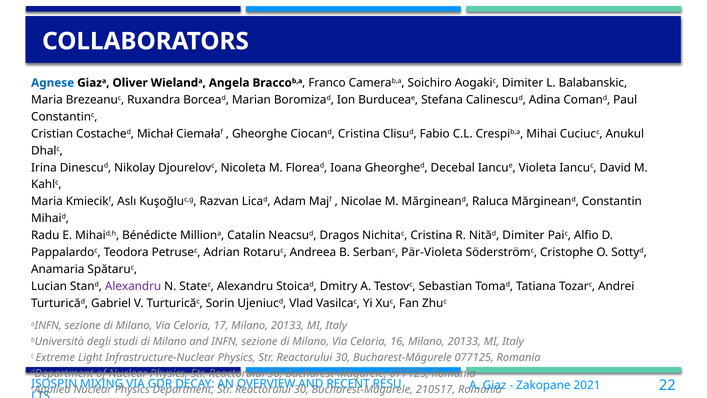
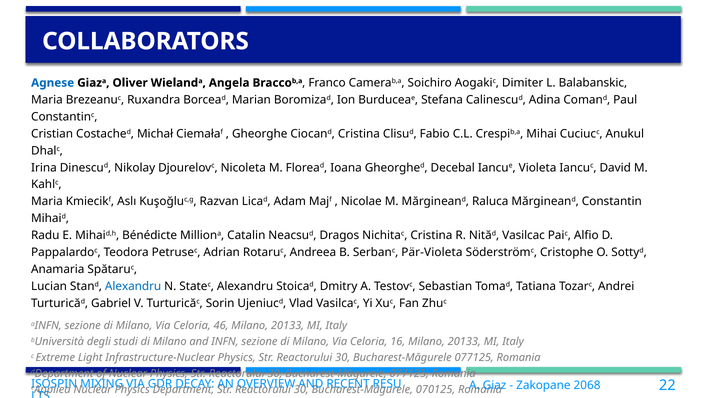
Nităd Dimiter: Dimiter -> Vasilcac
Alexandru at (133, 286) colour: purple -> blue
17: 17 -> 46
2021: 2021 -> 2068
210517: 210517 -> 070125
